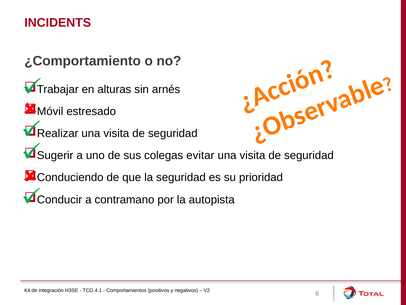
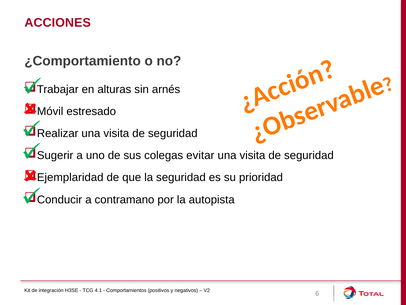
INCIDENTS: INCIDENTS -> ACCIONES
Conduciendo: Conduciendo -> Ejemplaridad
